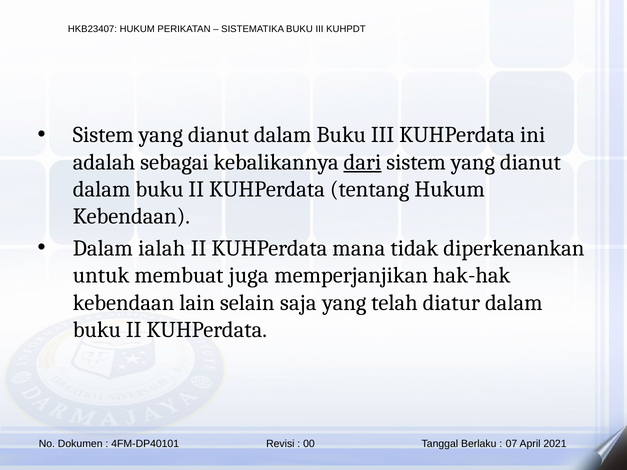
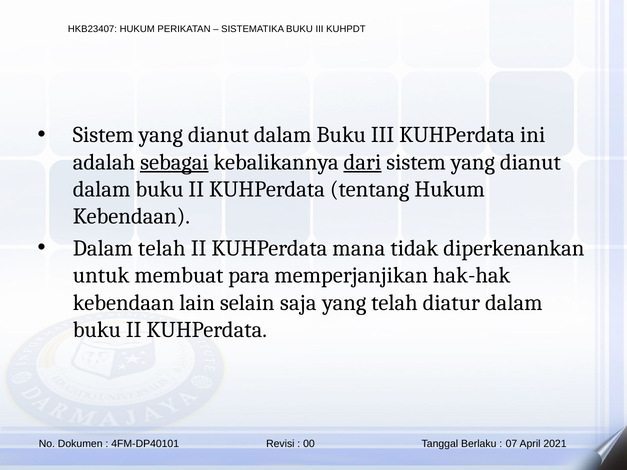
sebagai underline: none -> present
Dalam ialah: ialah -> telah
juga: juga -> para
